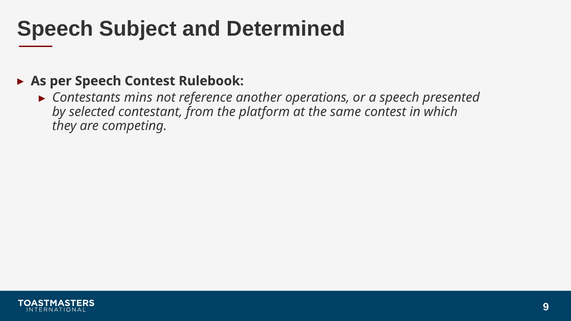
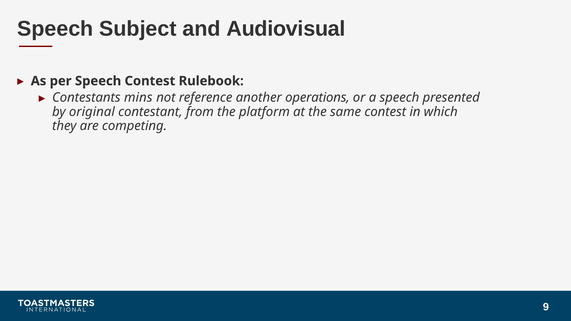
Determined: Determined -> Audiovisual
selected: selected -> original
